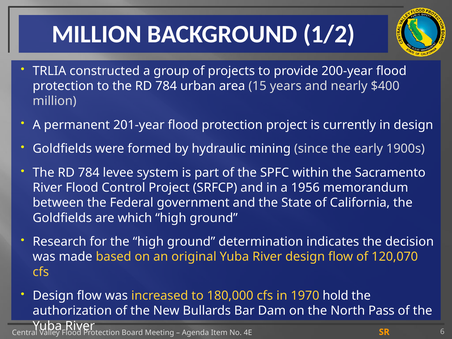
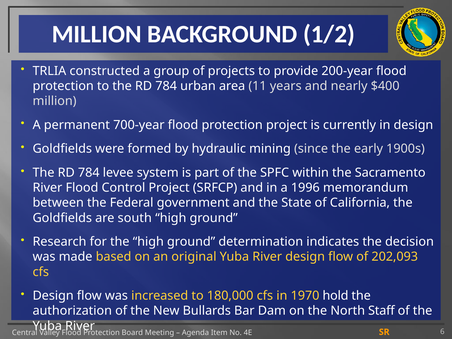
15: 15 -> 11
201-year: 201-year -> 700-year
1956: 1956 -> 1996
which: which -> south
120,070: 120,070 -> 202,093
Pass: Pass -> Staff
